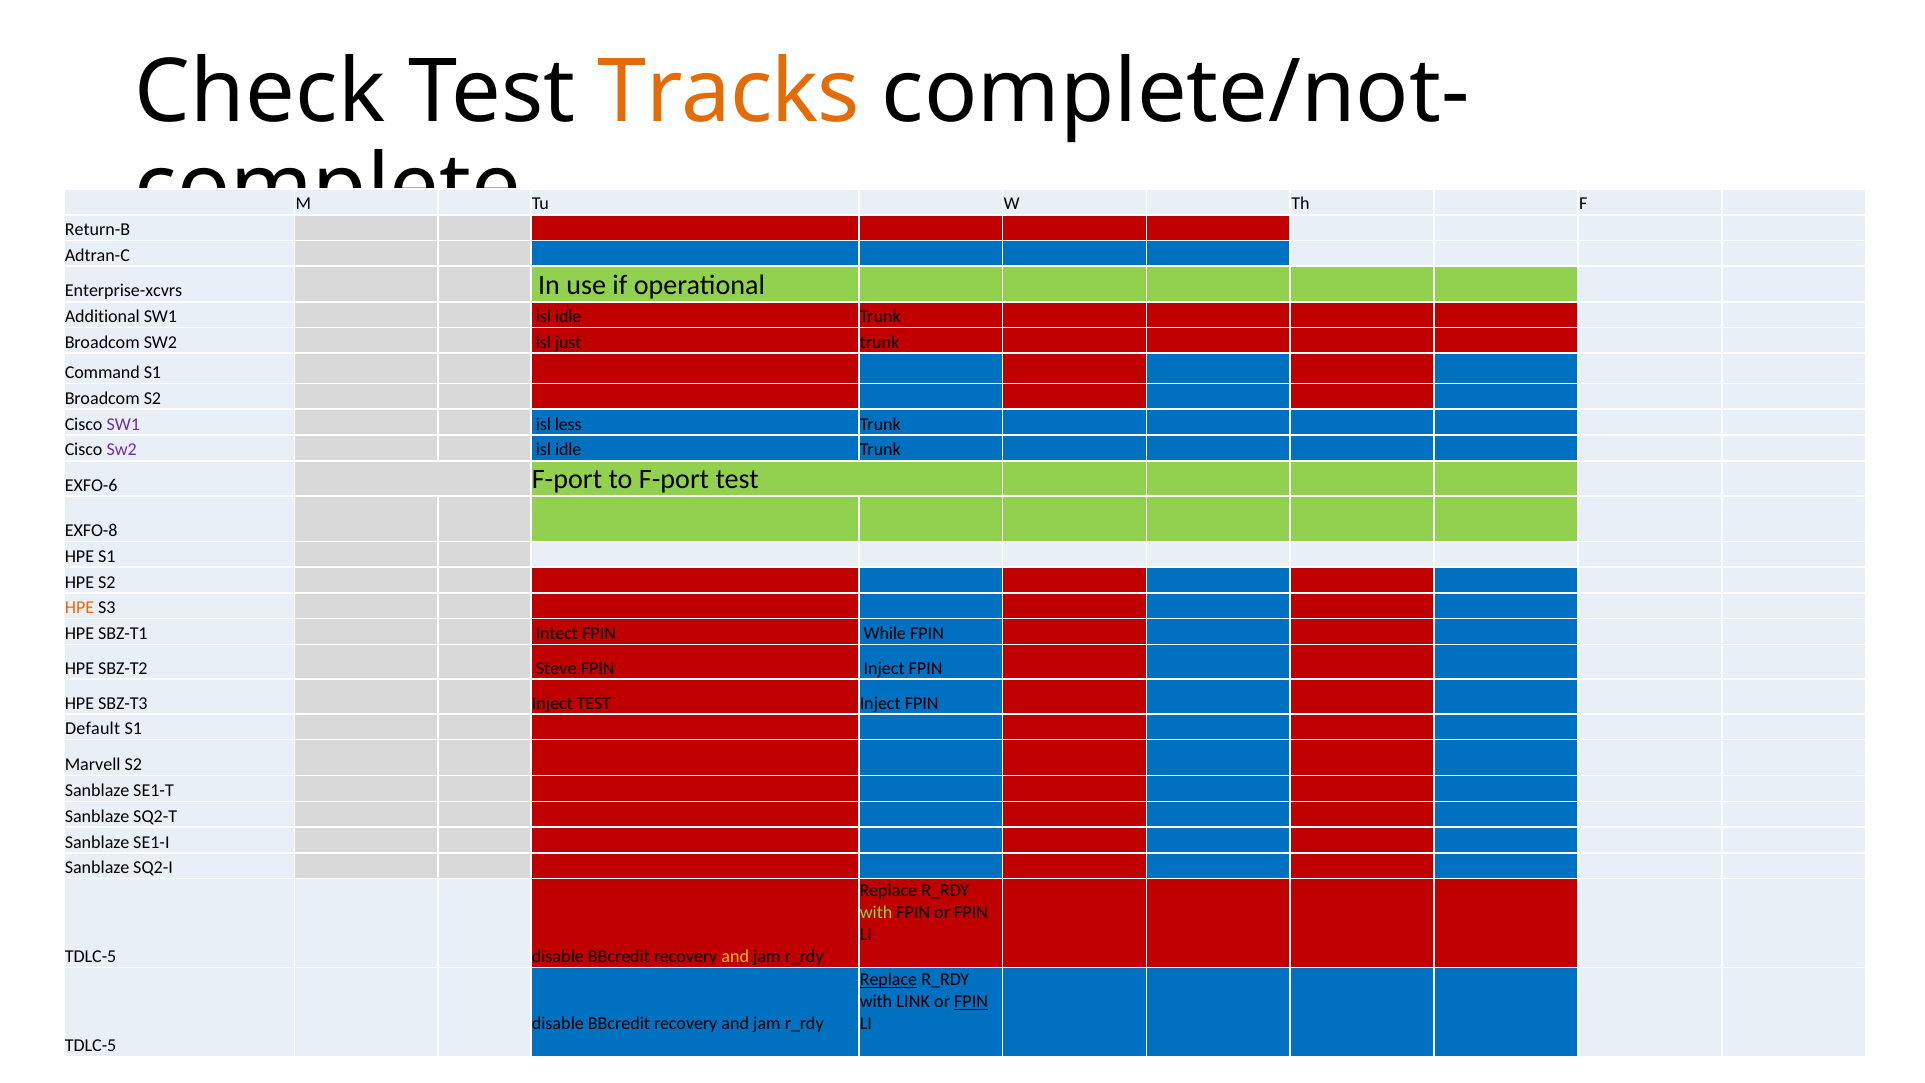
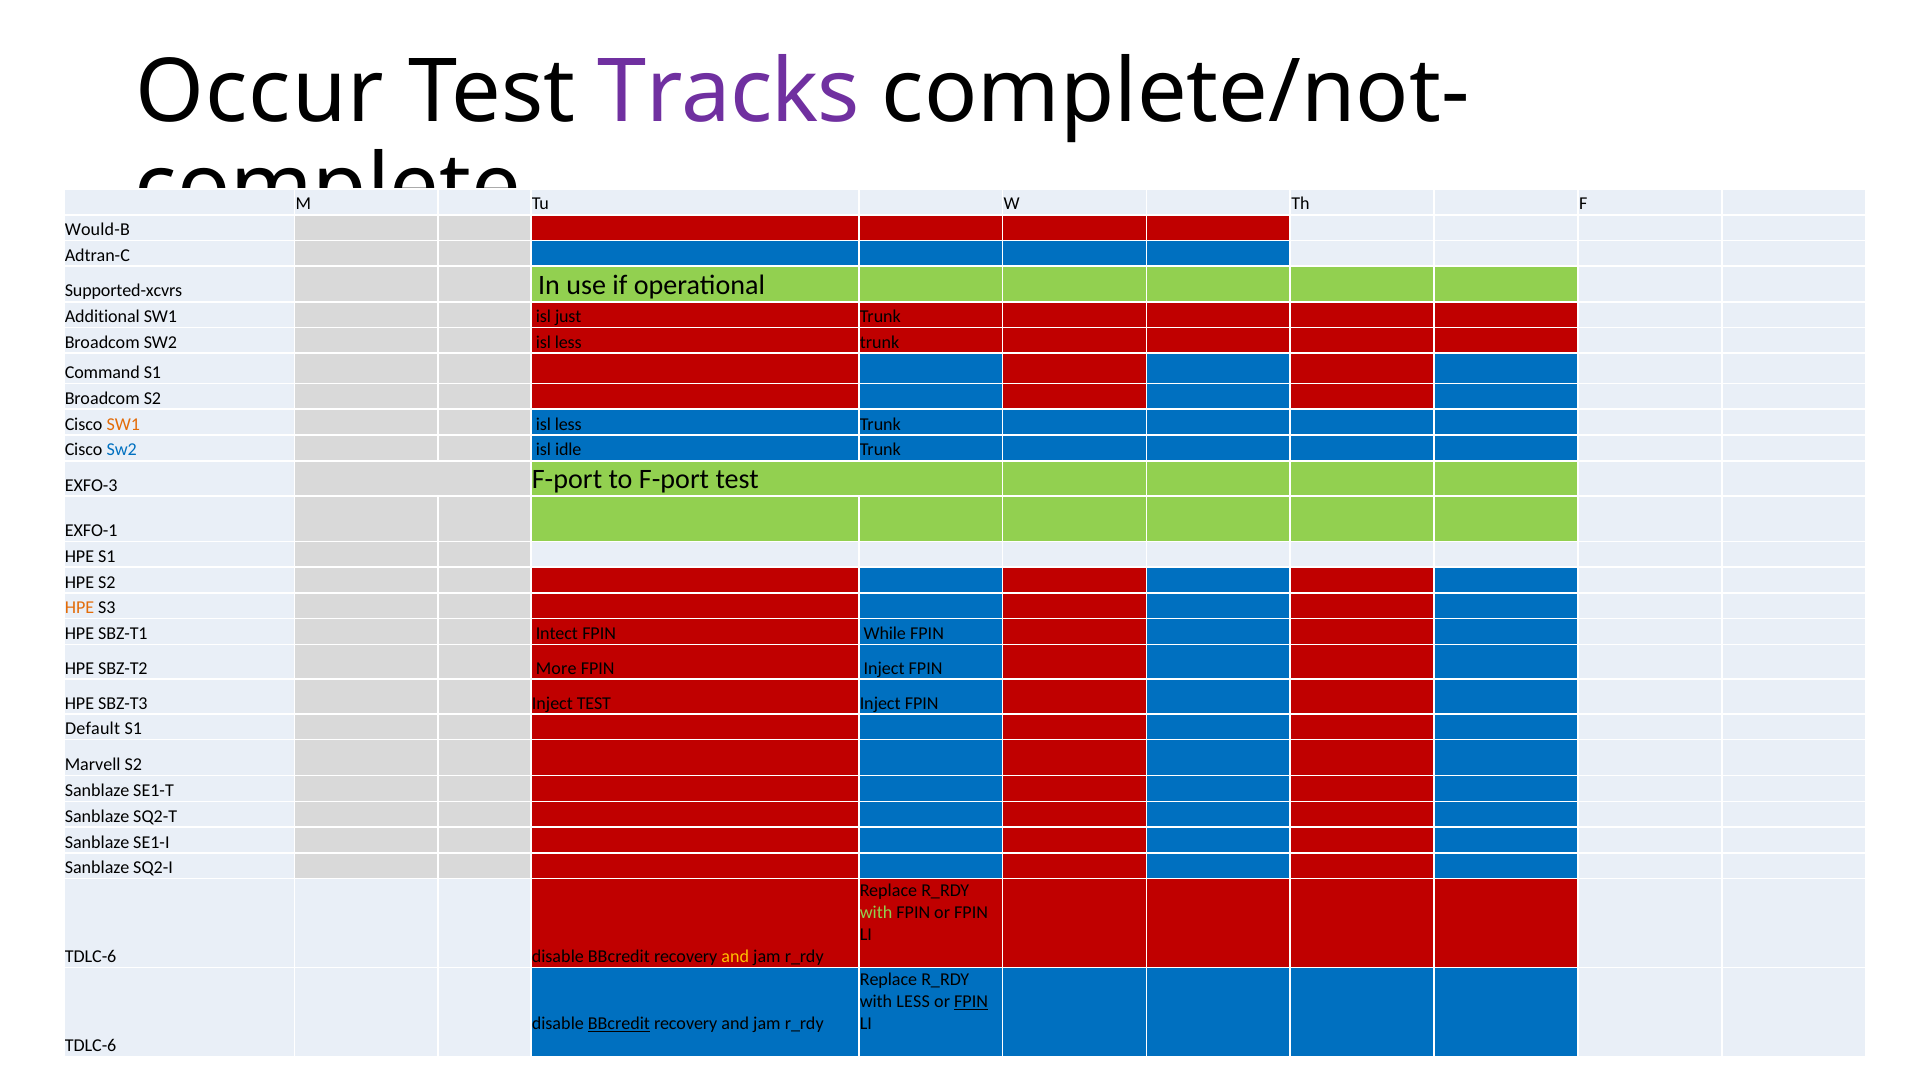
Check: Check -> Occur
Tracks colour: orange -> purple
Return-B: Return-B -> Would-B
Enterprise-xcvrs: Enterprise-xcvrs -> Supported-xcvrs
SW1 isl idle: idle -> just
SW2 isl just: just -> less
SW1 at (123, 424) colour: purple -> orange
Sw2 at (122, 450) colour: purple -> blue
EXFO-6: EXFO-6 -> EXFO-3
EXFO-8: EXFO-8 -> EXFO-1
Steve: Steve -> More
TDLC-5 at (91, 957): TDLC-5 -> TDLC-6
Replace at (888, 980) underline: present -> none
with LINK: LINK -> LESS
BBcredit at (619, 1024) underline: none -> present
TDLC-5 at (91, 1046): TDLC-5 -> TDLC-6
